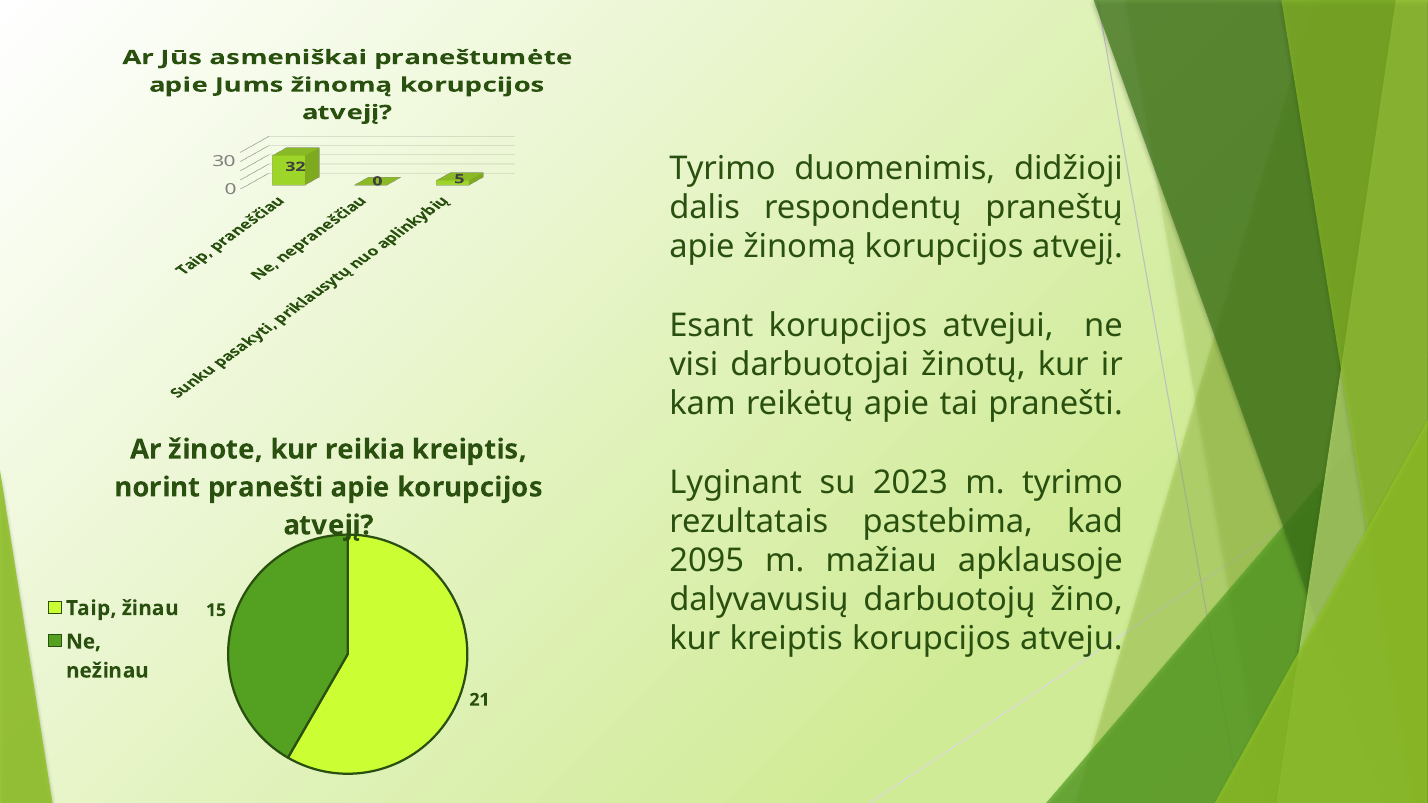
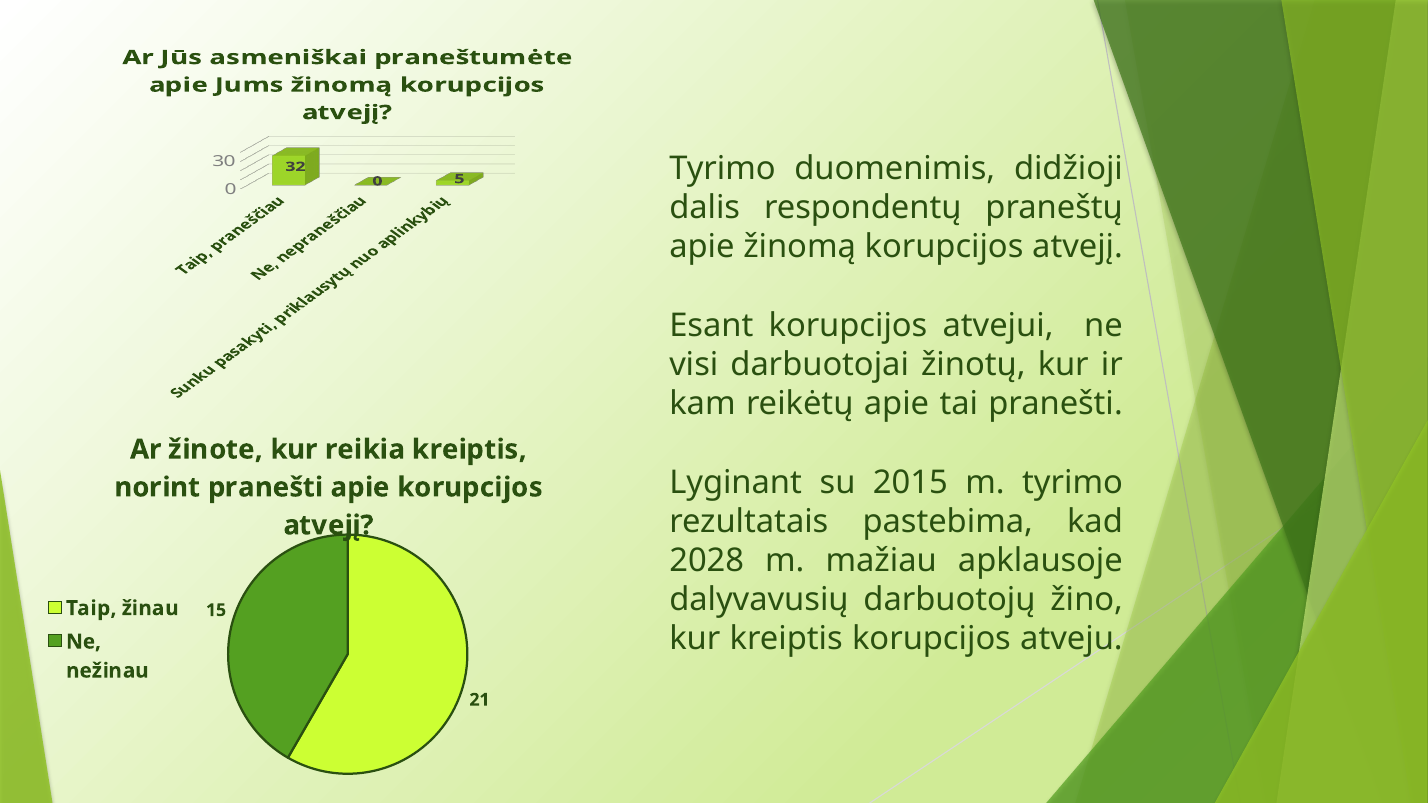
2023: 2023 -> 2015
2095: 2095 -> 2028
